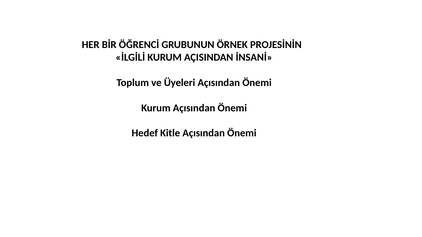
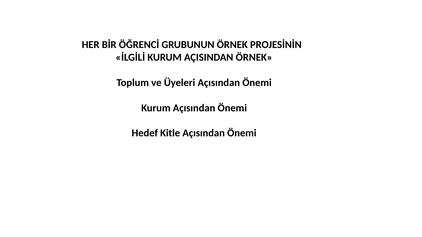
AÇISINDAN İNSANİ: İNSANİ -> ÖRNEK
